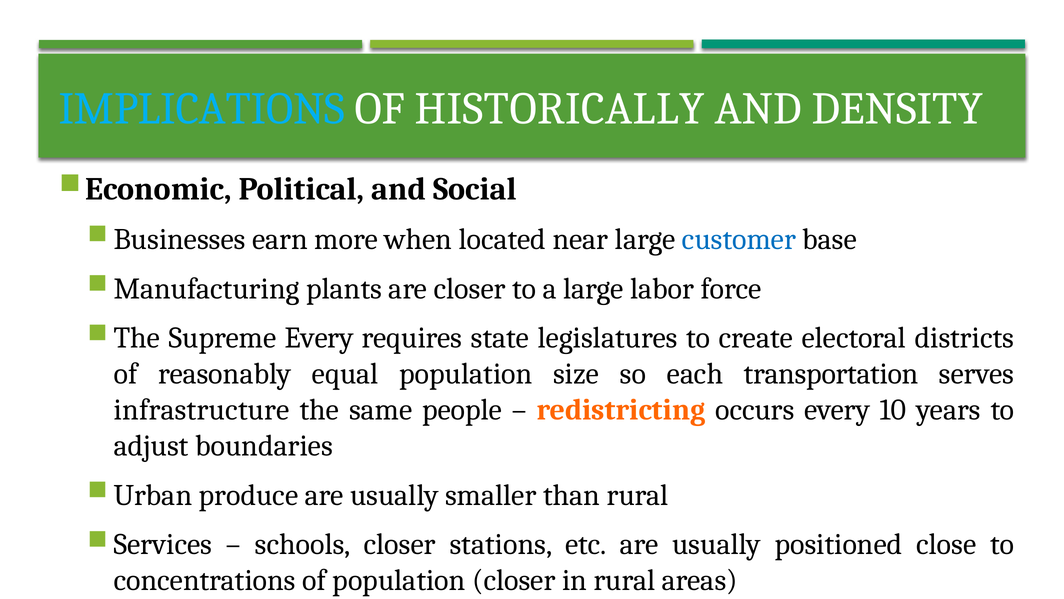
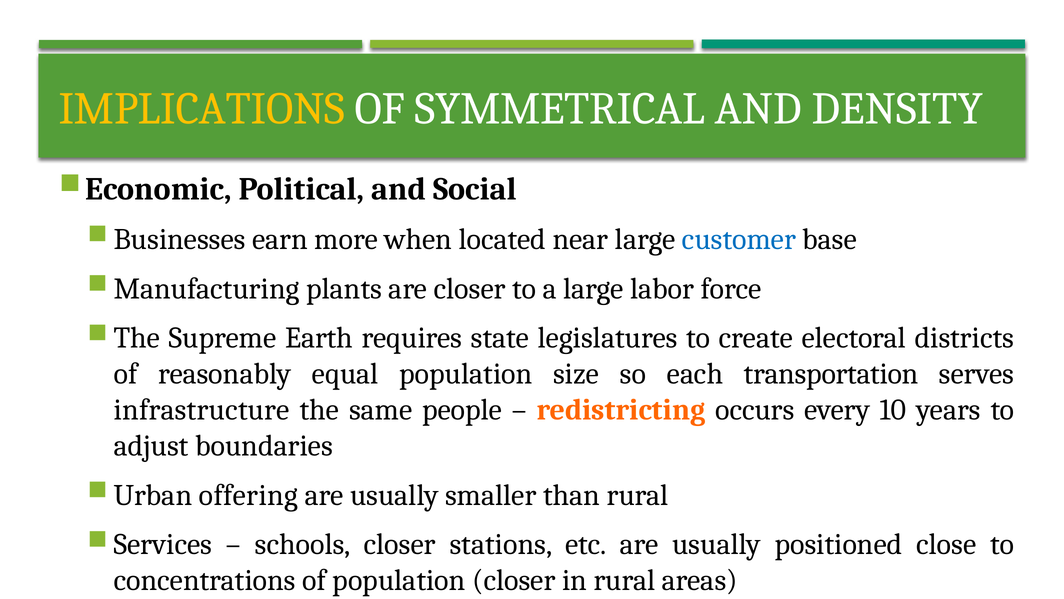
IMPLICATIONS colour: light blue -> yellow
HISTORICALLY: HISTORICALLY -> SYMMETRICAL
Supreme Every: Every -> Earth
produce: produce -> offering
